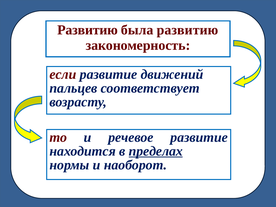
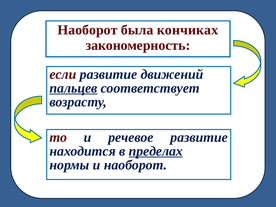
Развитию at (88, 30): Развитию -> Наоборот
была развитию: развитию -> кончиках
пальцев underline: none -> present
